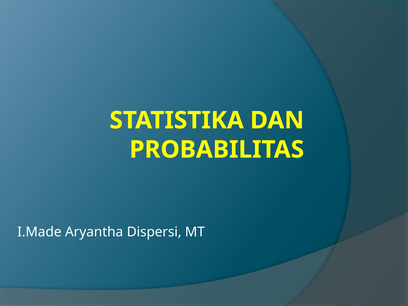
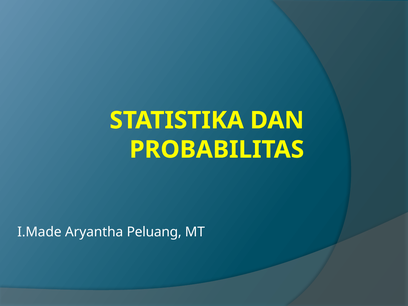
Dispersi: Dispersi -> Peluang
